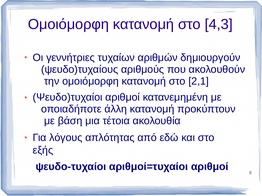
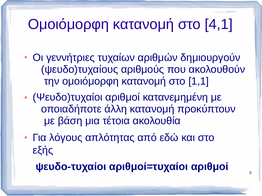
4,3: 4,3 -> 4,1
2,1: 2,1 -> 1,1
